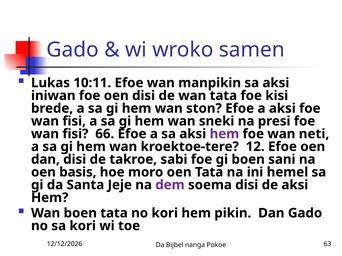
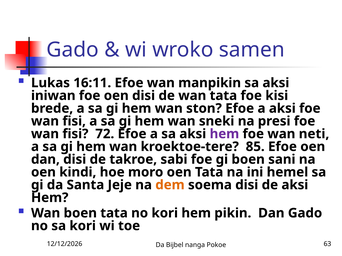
10:11: 10:11 -> 16:11
66: 66 -> 72
12: 12 -> 85
basis: basis -> kindi
dem colour: purple -> orange
